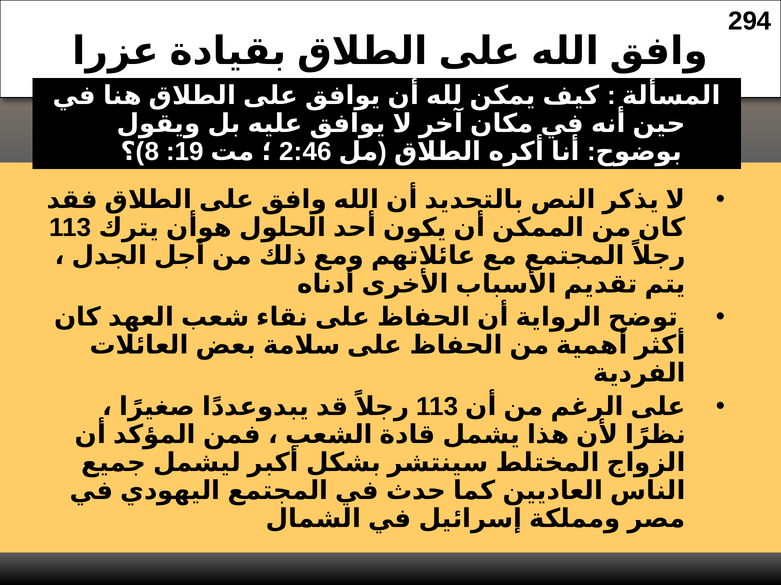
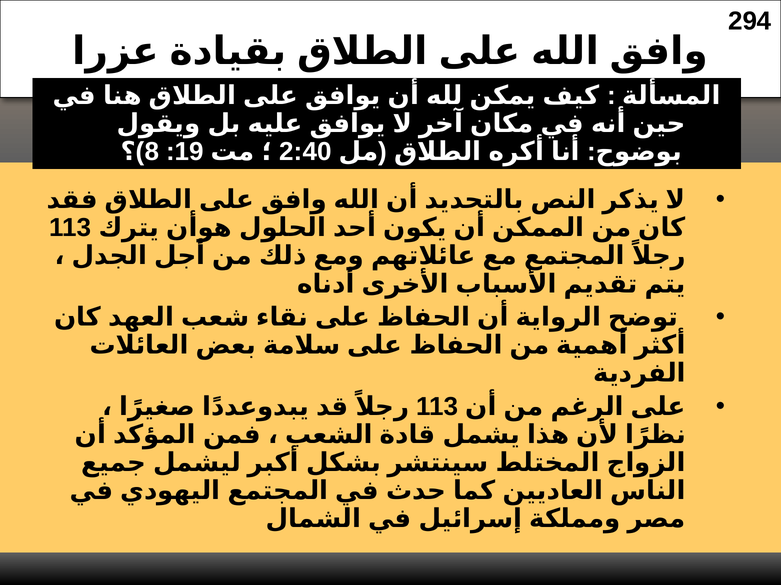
2:46: 2:46 -> 2:40
